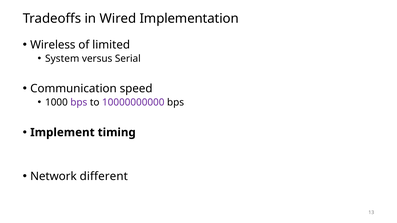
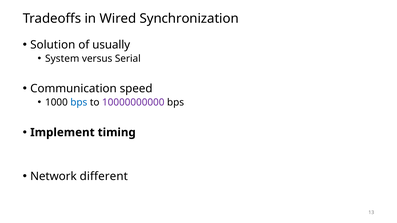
Implementation: Implementation -> Synchronization
Wireless: Wireless -> Solution
limited: limited -> usually
bps at (79, 102) colour: purple -> blue
